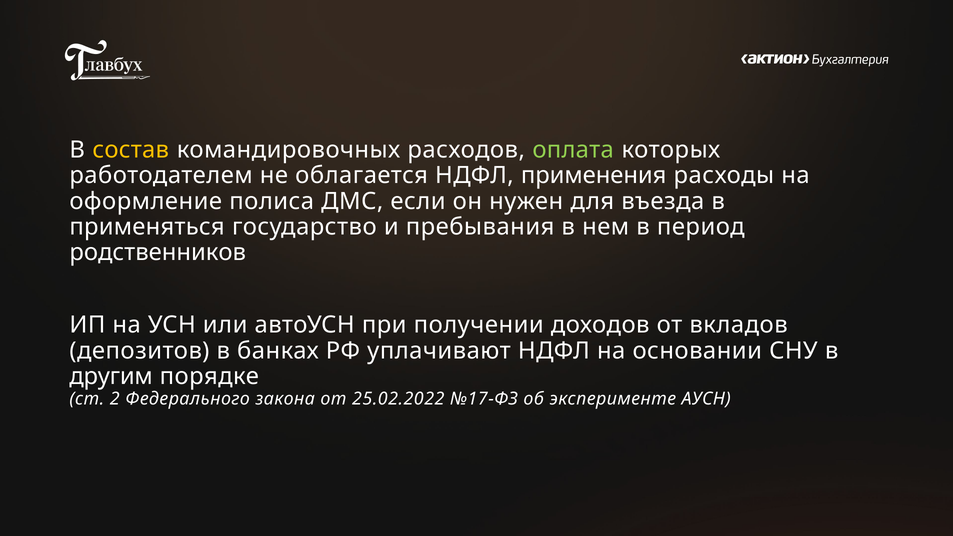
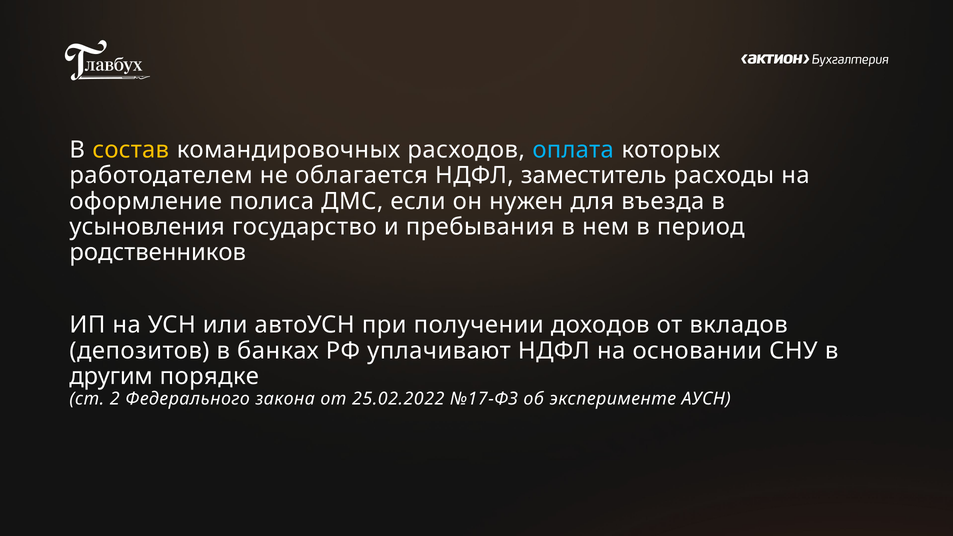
оплата colour: light green -> light blue
применения: применения -> заместитель
применяться: применяться -> усыновления
